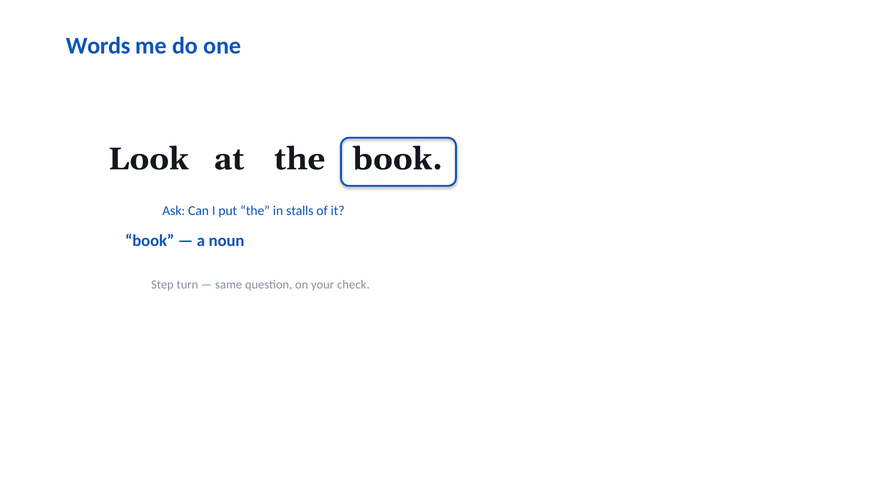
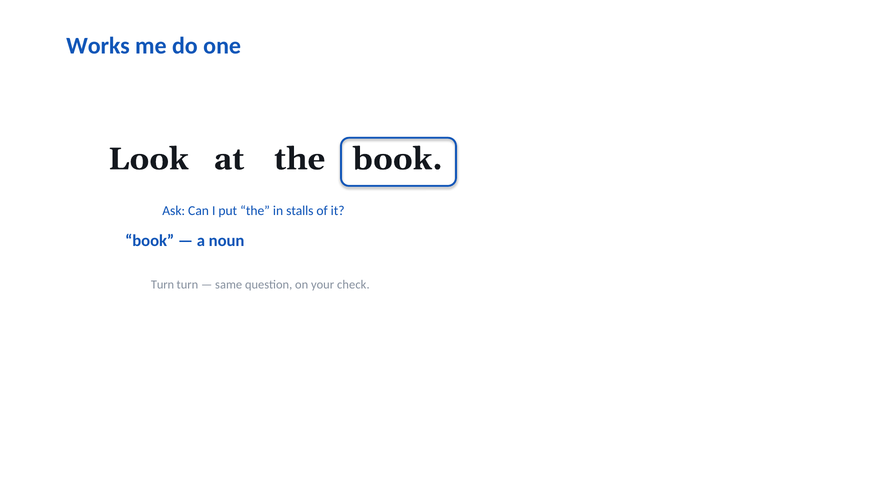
Words: Words -> Works
Step at (162, 284): Step -> Turn
